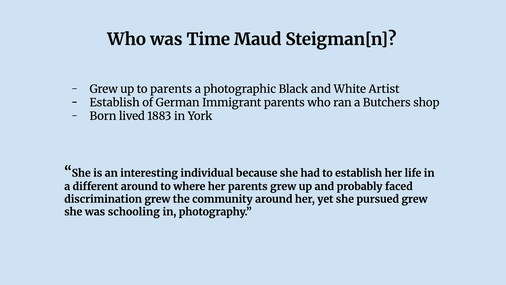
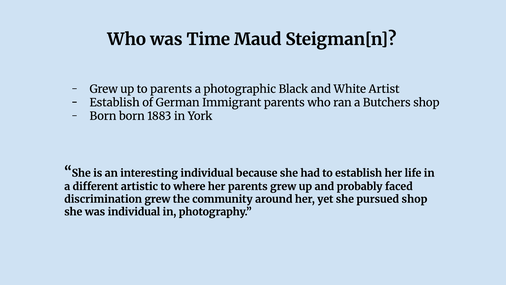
Born lived: lived -> born
different around: around -> artistic
pursued grew: grew -> shop
was schooling: schooling -> individual
